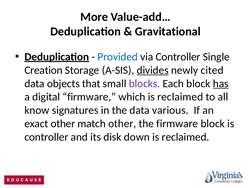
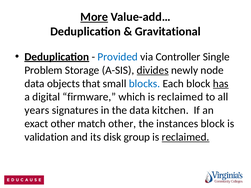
More underline: none -> present
Creation: Creation -> Problem
cited: cited -> node
blocks colour: purple -> blue
know: know -> years
various: various -> kitchen
the firmware: firmware -> instances
controller at (46, 137): controller -> validation
down: down -> group
reclaimed at (186, 137) underline: none -> present
